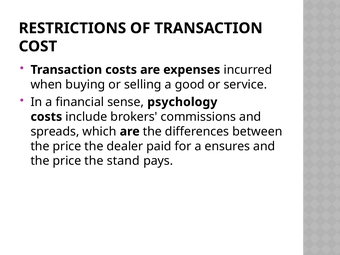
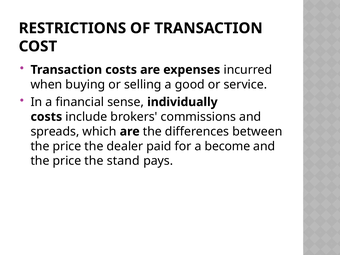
psychology: psychology -> individually
ensures: ensures -> become
